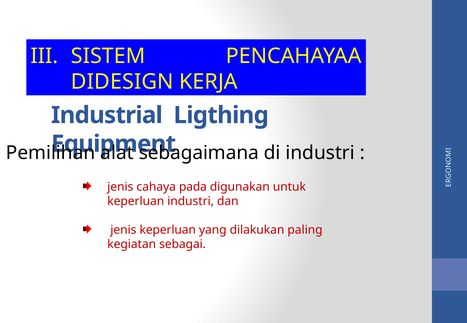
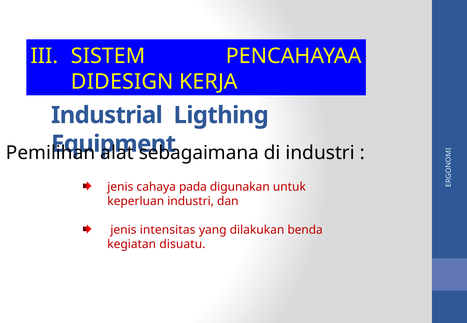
jenis keperluan: keperluan -> intensitas
paling: paling -> benda
sebagai: sebagai -> disuatu
